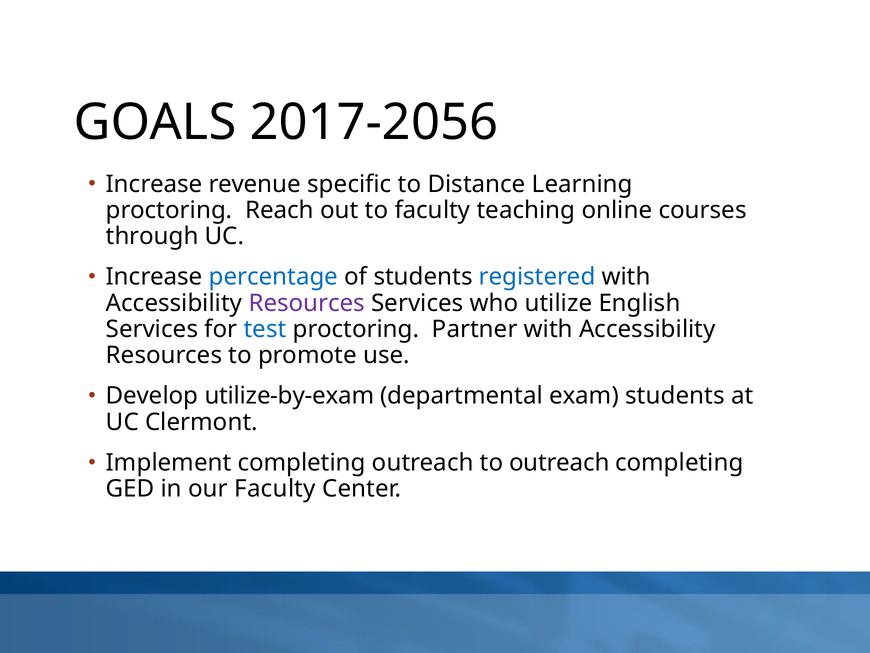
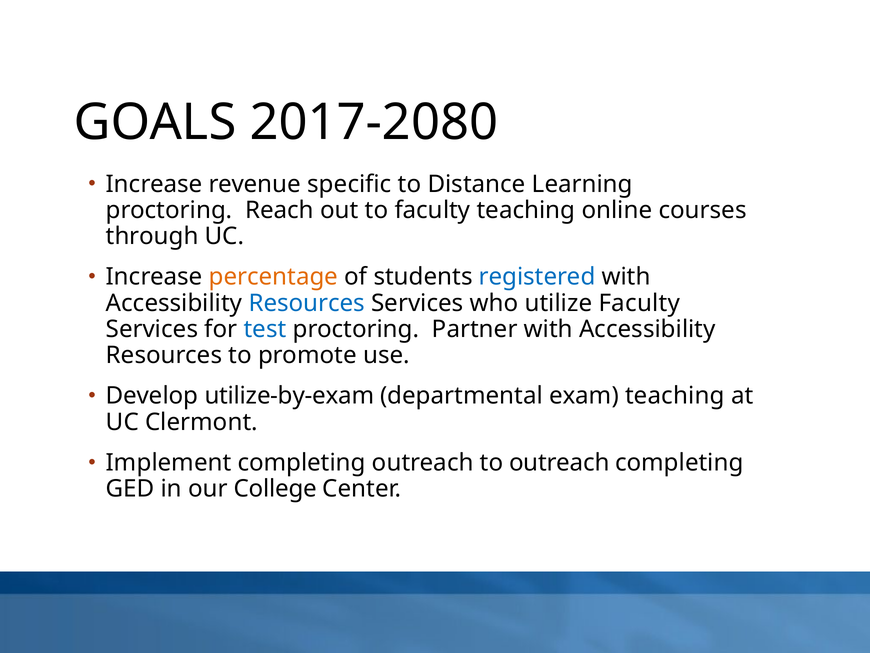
2017-2056: 2017-2056 -> 2017-2080
percentage colour: blue -> orange
Resources at (307, 303) colour: purple -> blue
utilize English: English -> Faculty
exam students: students -> teaching
our Faculty: Faculty -> College
